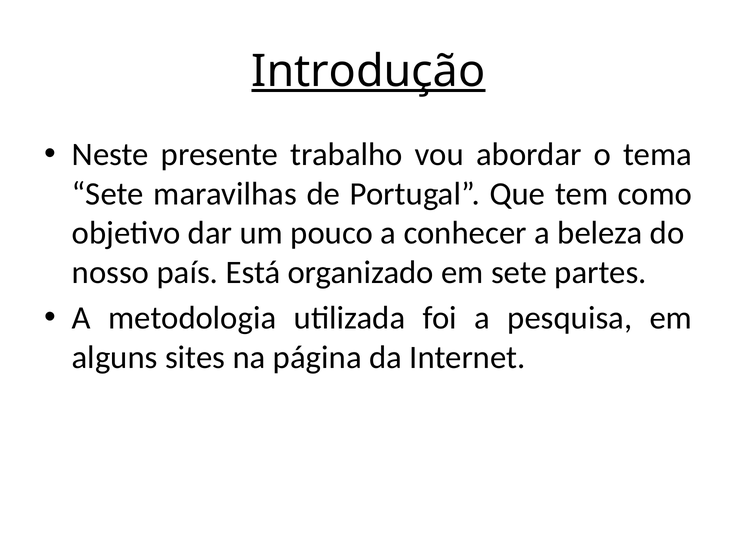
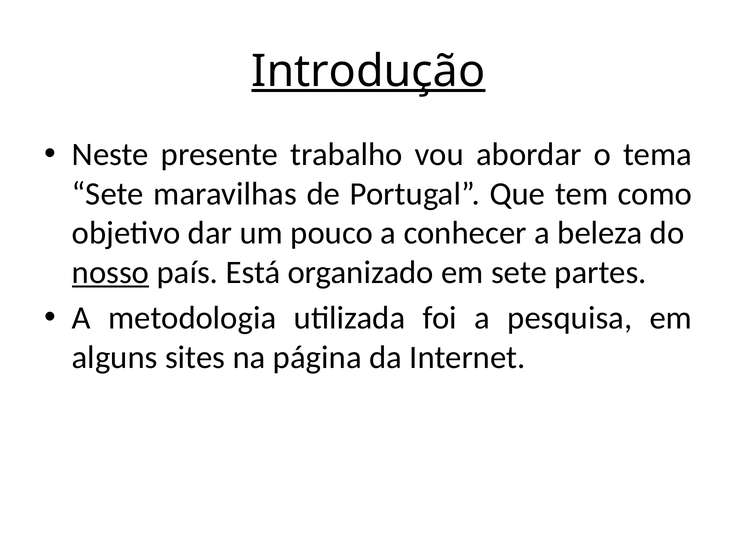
nosso underline: none -> present
